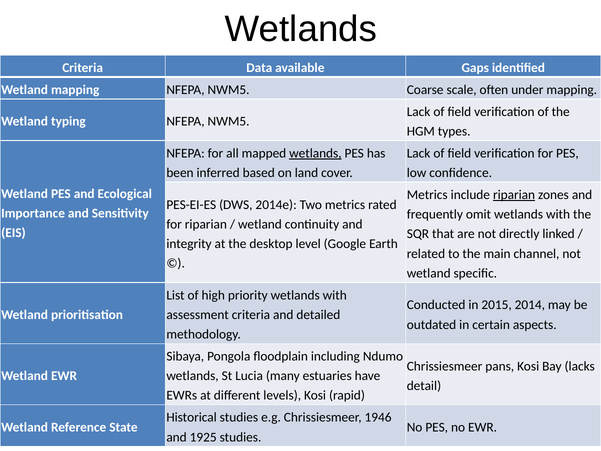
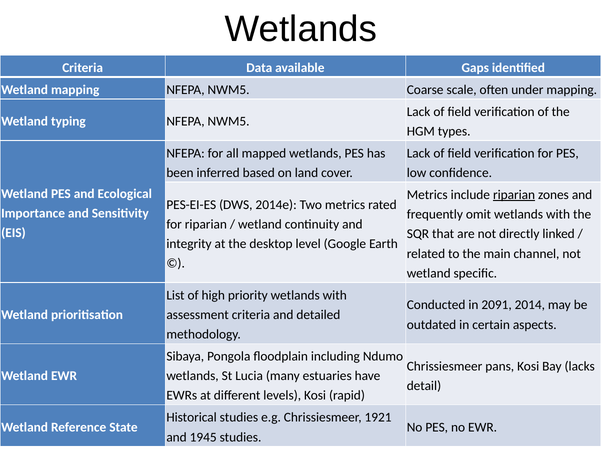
wetlands at (315, 153) underline: present -> none
2015: 2015 -> 2091
1946: 1946 -> 1921
1925: 1925 -> 1945
